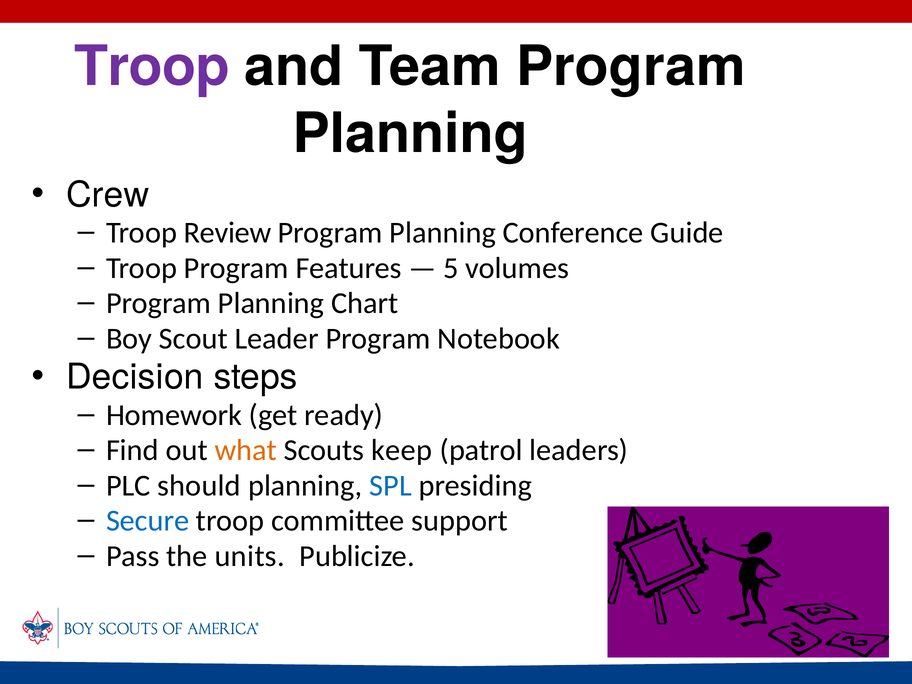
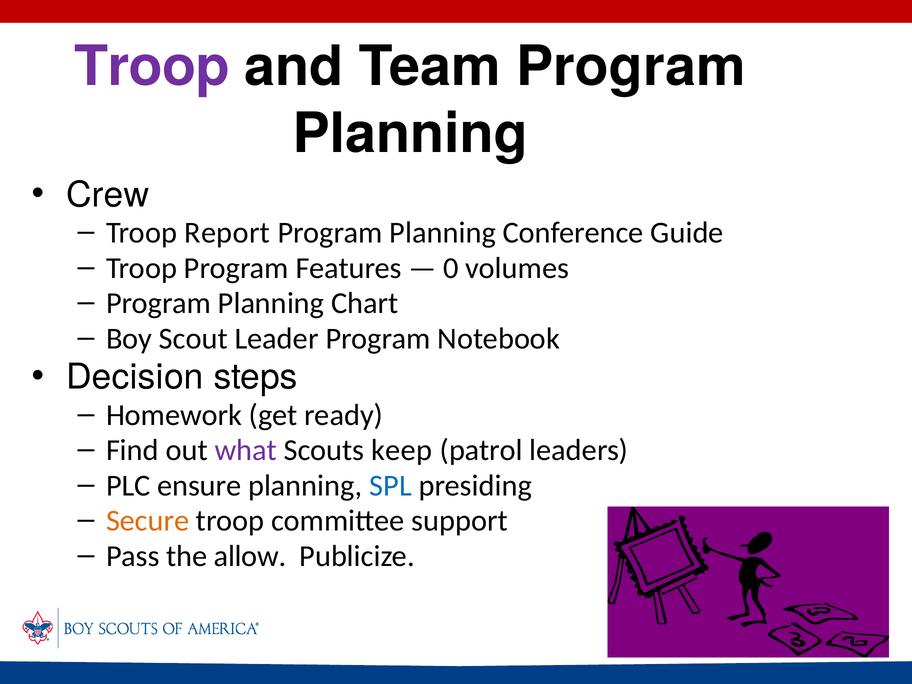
Review: Review -> Report
5: 5 -> 0
what colour: orange -> purple
should: should -> ensure
Secure colour: blue -> orange
units: units -> allow
